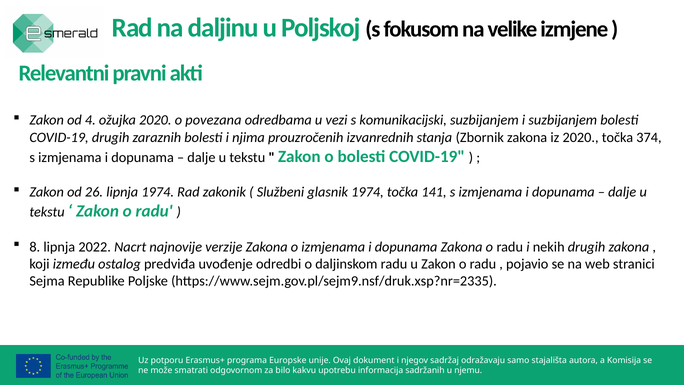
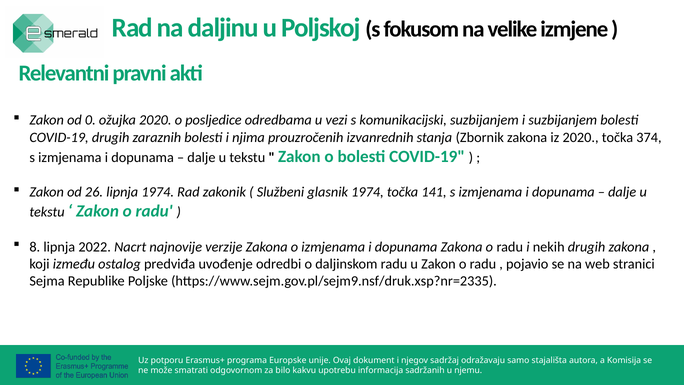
4: 4 -> 0
povezana: povezana -> posljedice
